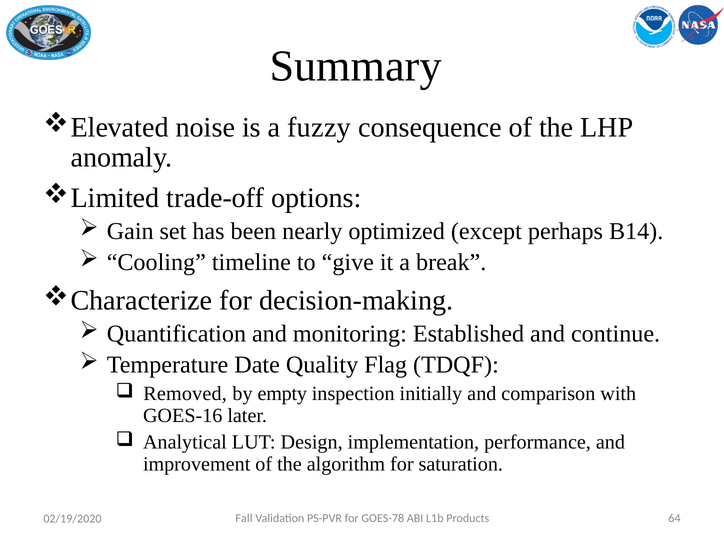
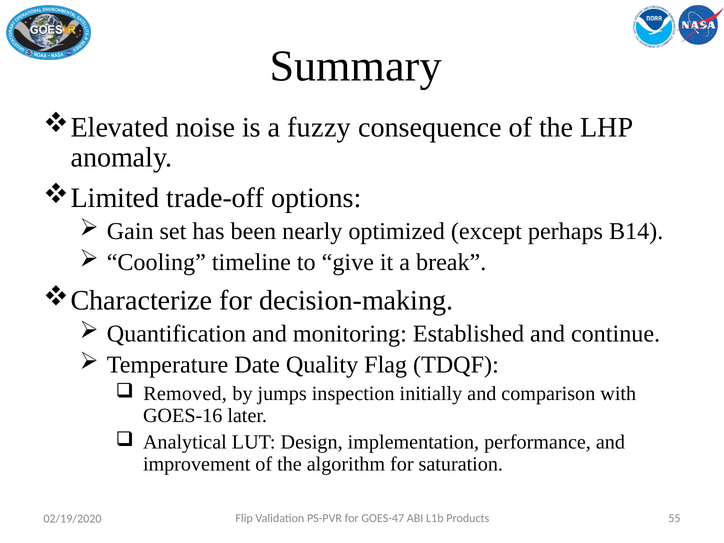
empty: empty -> jumps
Fall: Fall -> Flip
GOES-78: GOES-78 -> GOES-47
64: 64 -> 55
